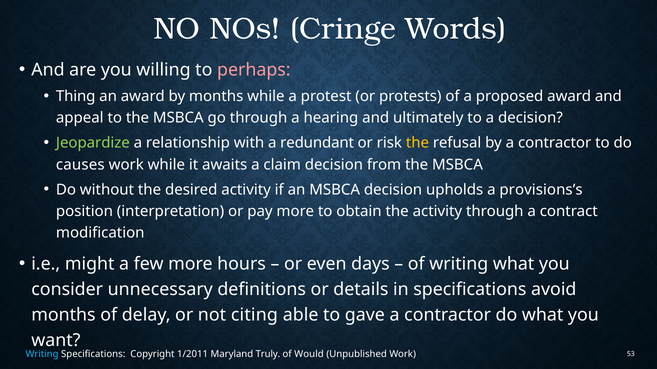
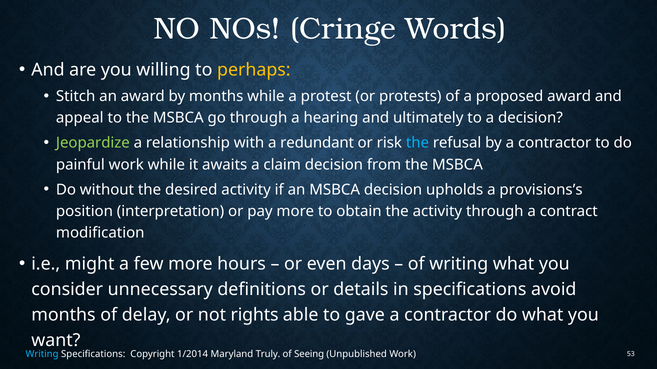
perhaps colour: pink -> yellow
Thing: Thing -> Stitch
the at (417, 143) colour: yellow -> light blue
causes: causes -> painful
citing: citing -> rights
1/2011: 1/2011 -> 1/2014
Would: Would -> Seeing
